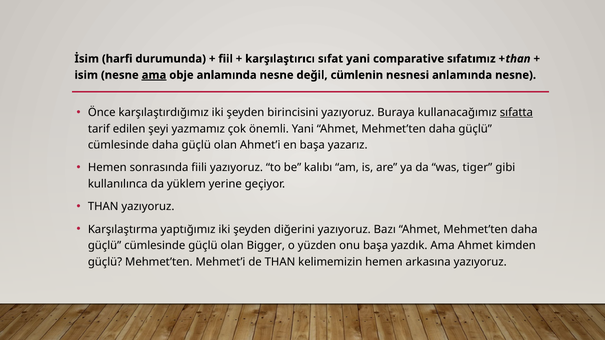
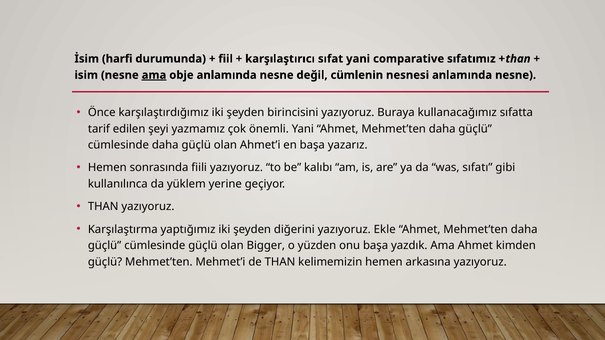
sıfatta underline: present -> none
tiger: tiger -> sıfatı
Bazı: Bazı -> Ekle
